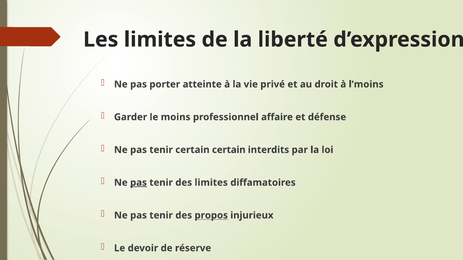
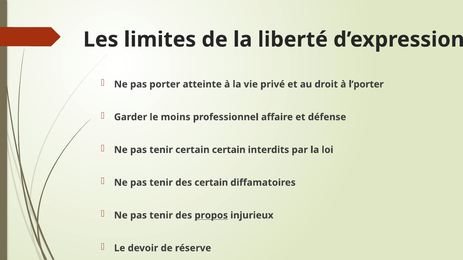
l’moins: l’moins -> l’porter
pas at (139, 183) underline: present -> none
des limites: limites -> certain
